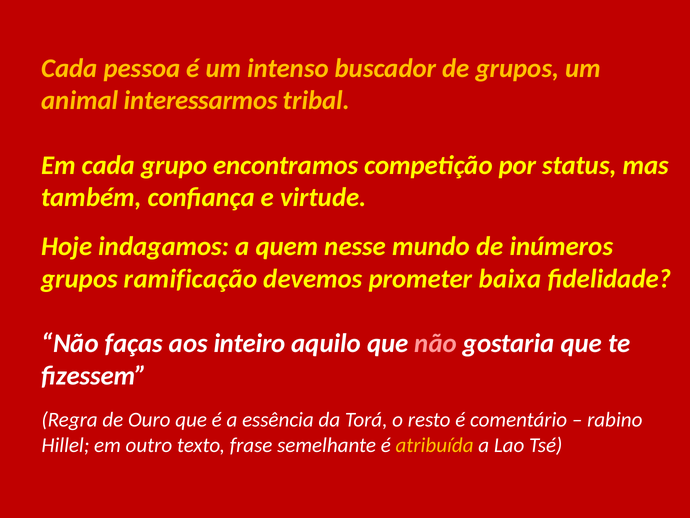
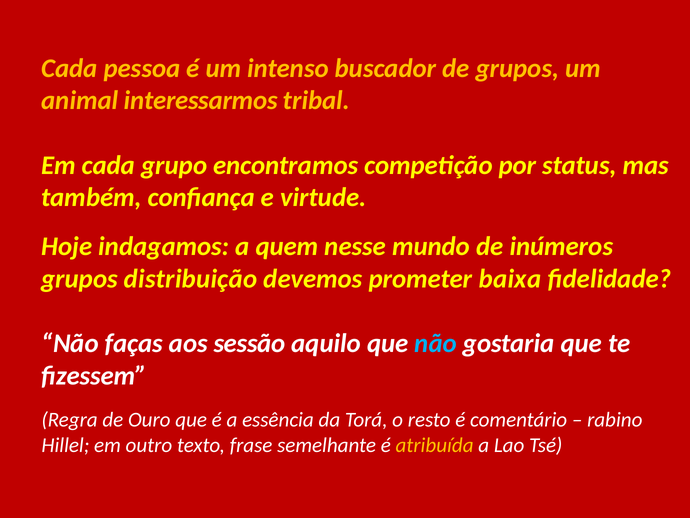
ramificação: ramificação -> distribuição
inteiro: inteiro -> sessão
não at (436, 343) colour: pink -> light blue
